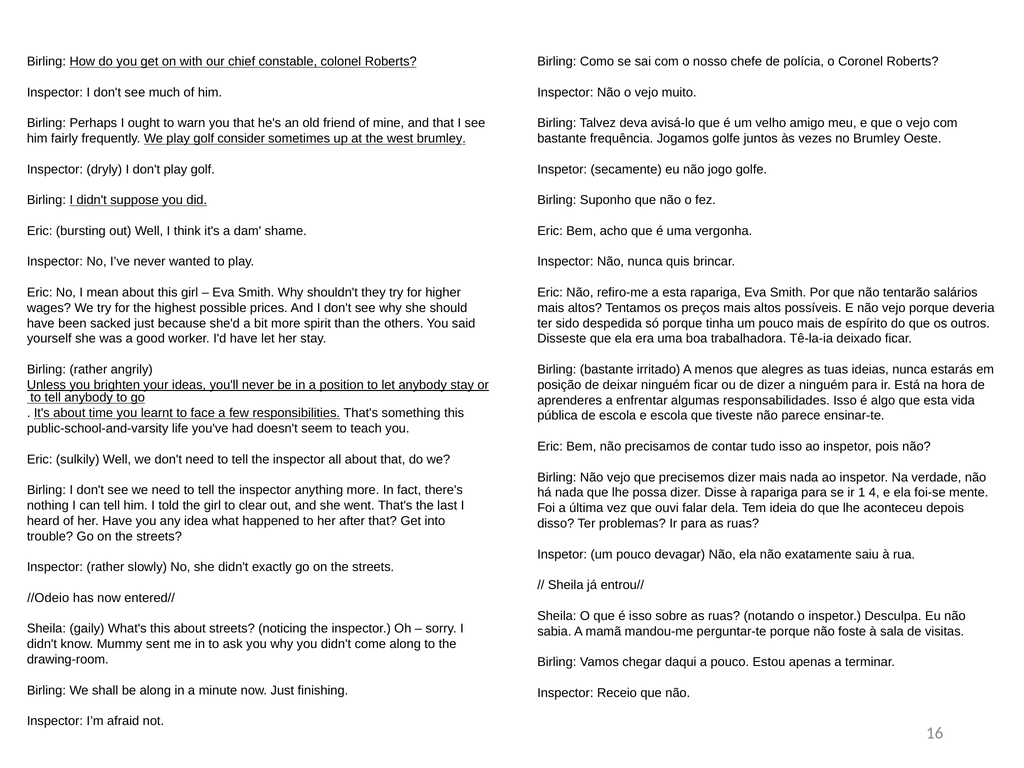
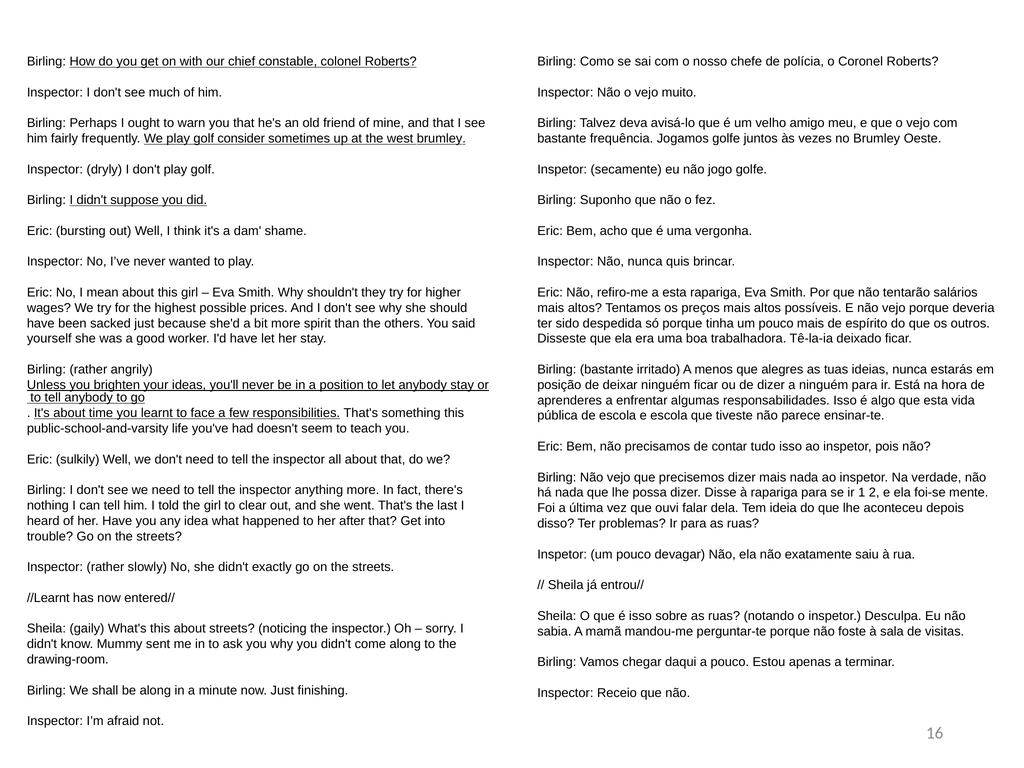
4: 4 -> 2
//Odeio: //Odeio -> //Learnt
